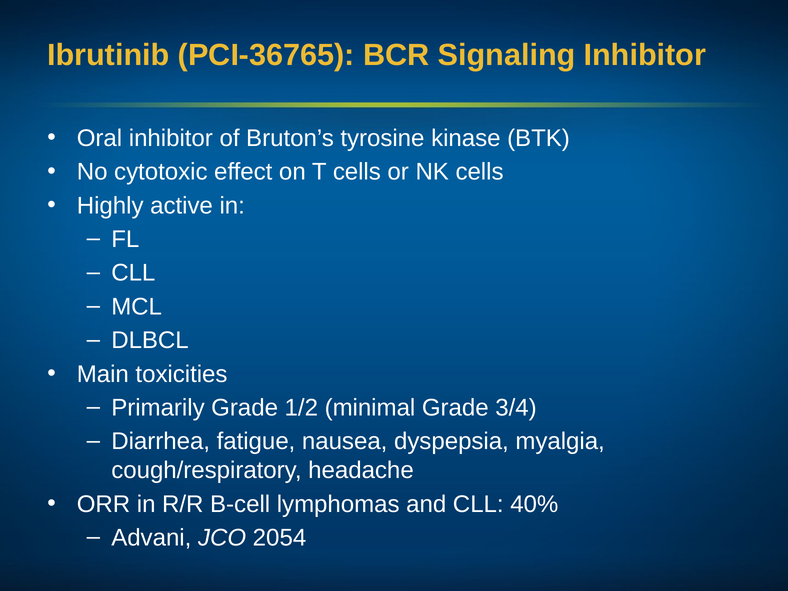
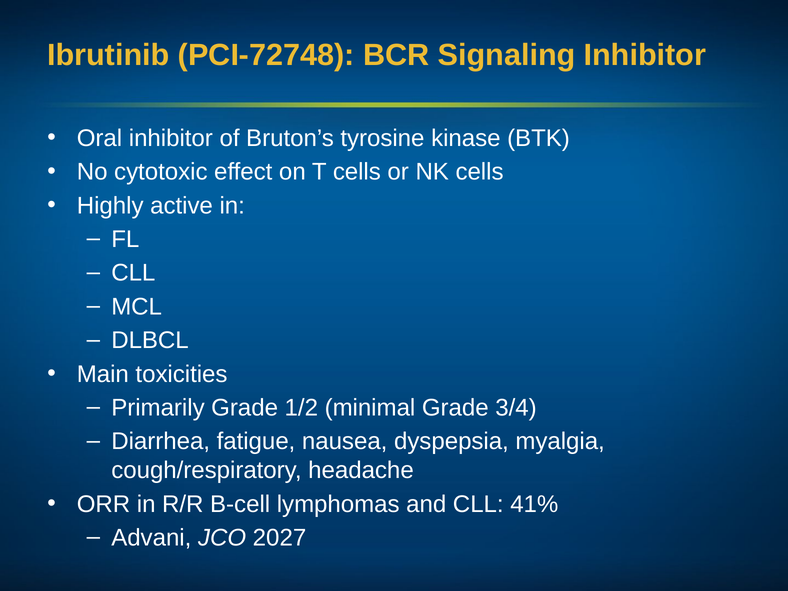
PCI-36765: PCI-36765 -> PCI-72748
40%: 40% -> 41%
2054: 2054 -> 2027
